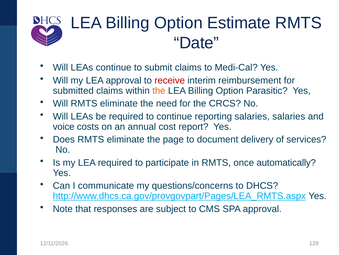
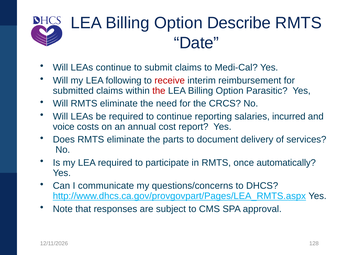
Estimate: Estimate -> Describe
LEA approval: approval -> following
the at (159, 90) colour: orange -> red
salaries salaries: salaries -> incurred
page: page -> parts
